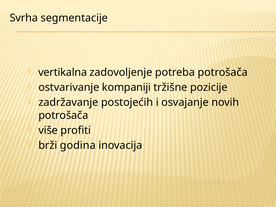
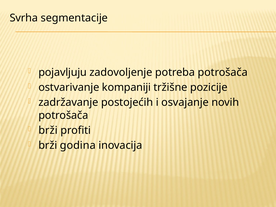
vertikalna: vertikalna -> pojavljuju
više at (48, 130): više -> brži
